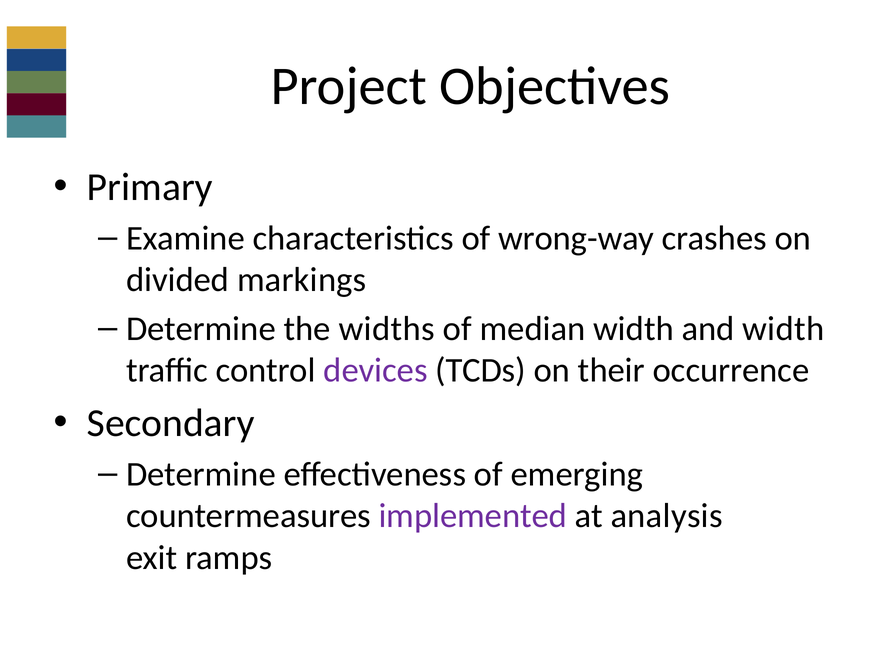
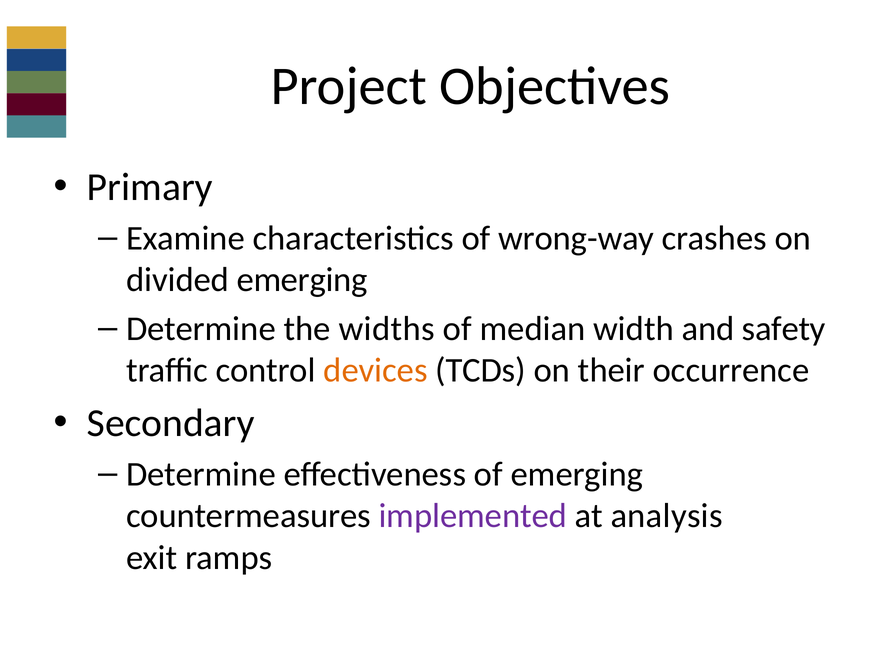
divided markings: markings -> emerging
and width: width -> safety
devices colour: purple -> orange
